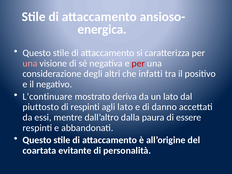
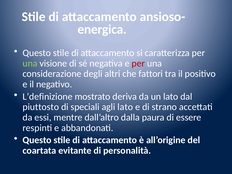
una at (30, 63) colour: pink -> light green
infatti: infatti -> fattori
L’continuare: L’continuare -> L’definizione
di respinti: respinti -> speciali
danno: danno -> strano
